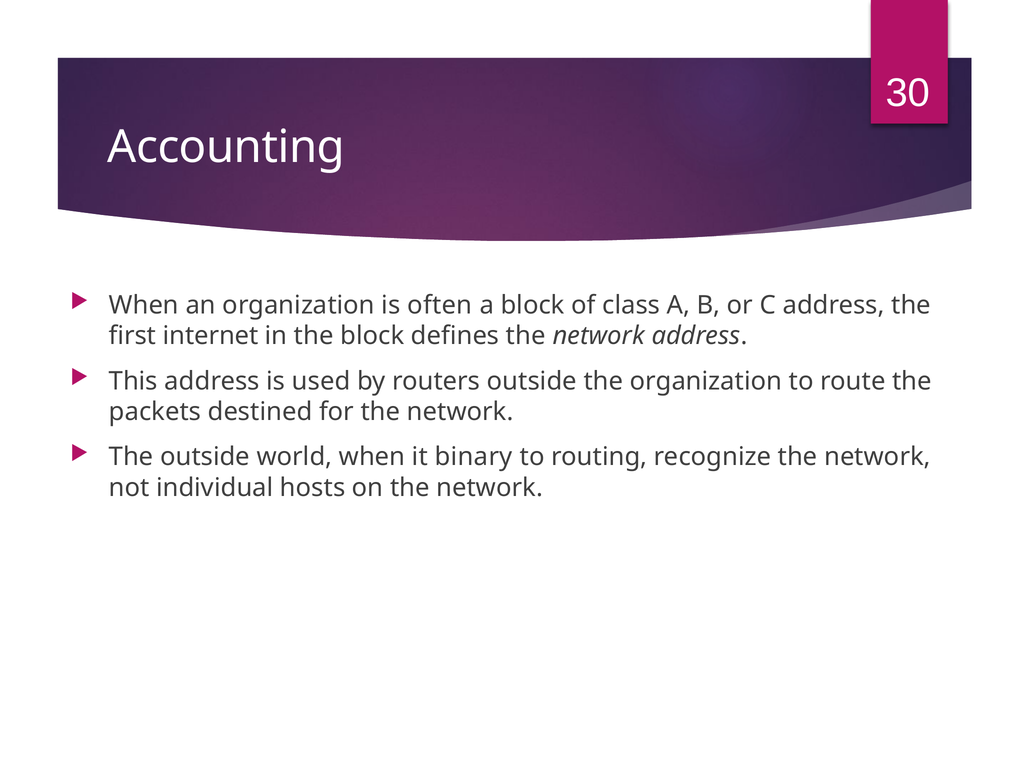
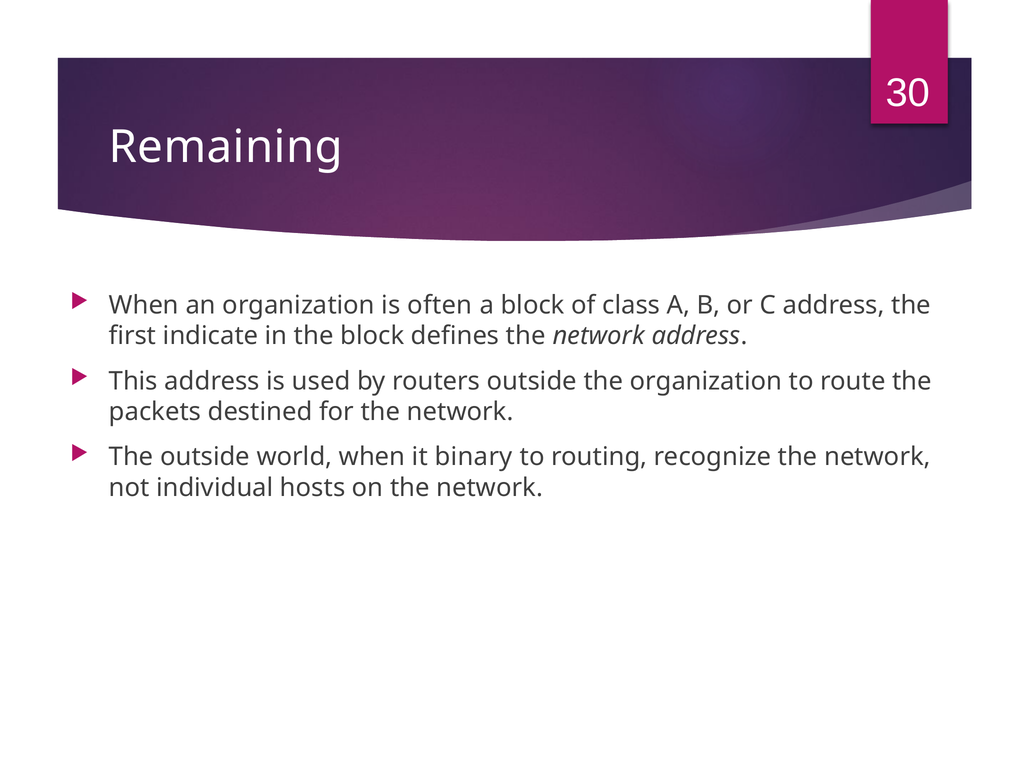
Accounting: Accounting -> Remaining
internet: internet -> indicate
